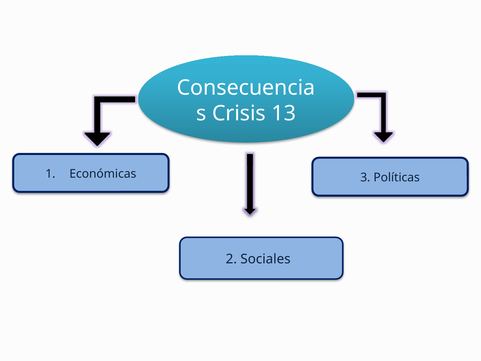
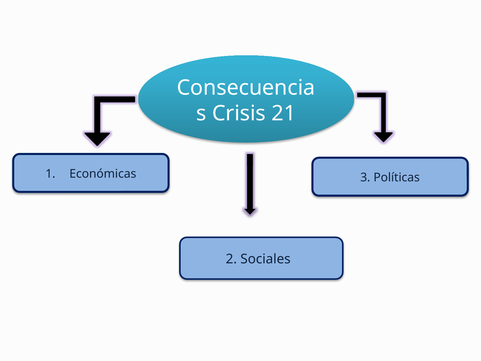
13: 13 -> 21
